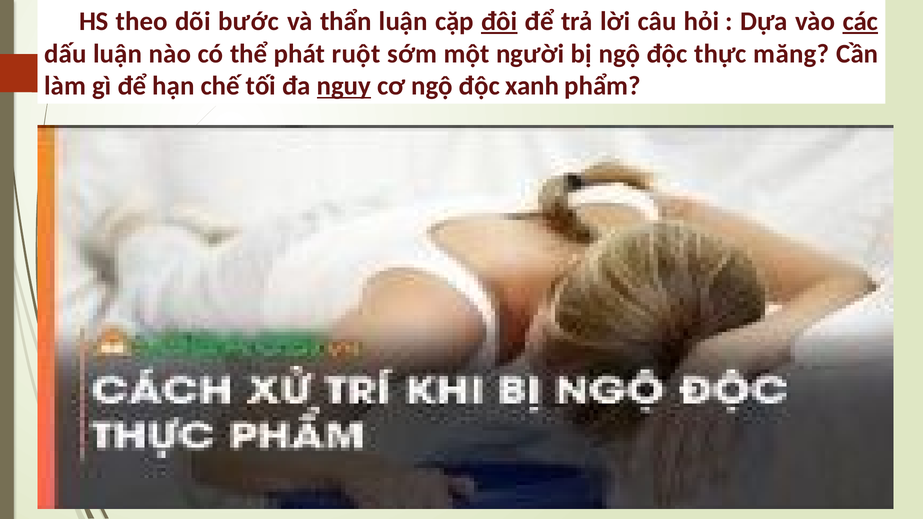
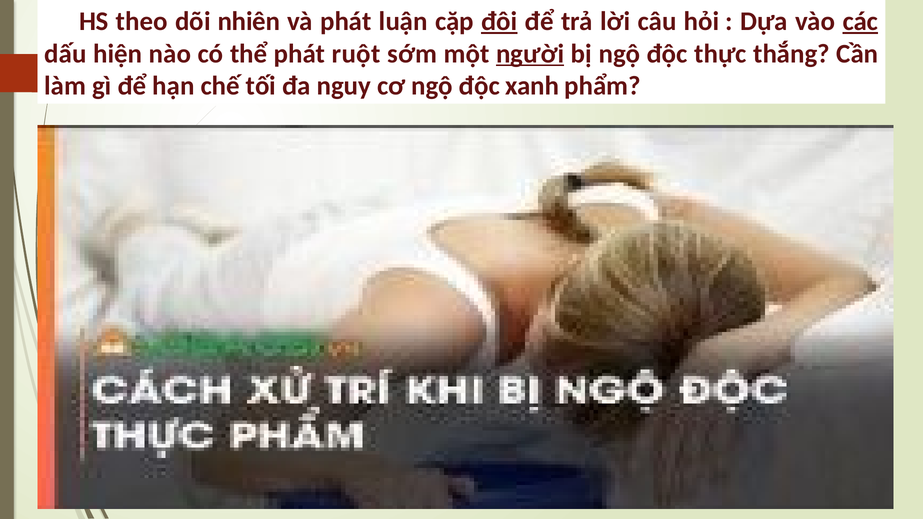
bước: bước -> nhiên
và thẩn: thẩn -> phát
dấu luận: luận -> hiện
người underline: none -> present
măng: măng -> thắng
nguy underline: present -> none
